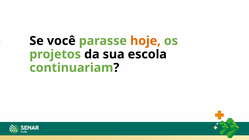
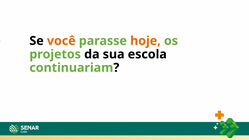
você colour: black -> orange
